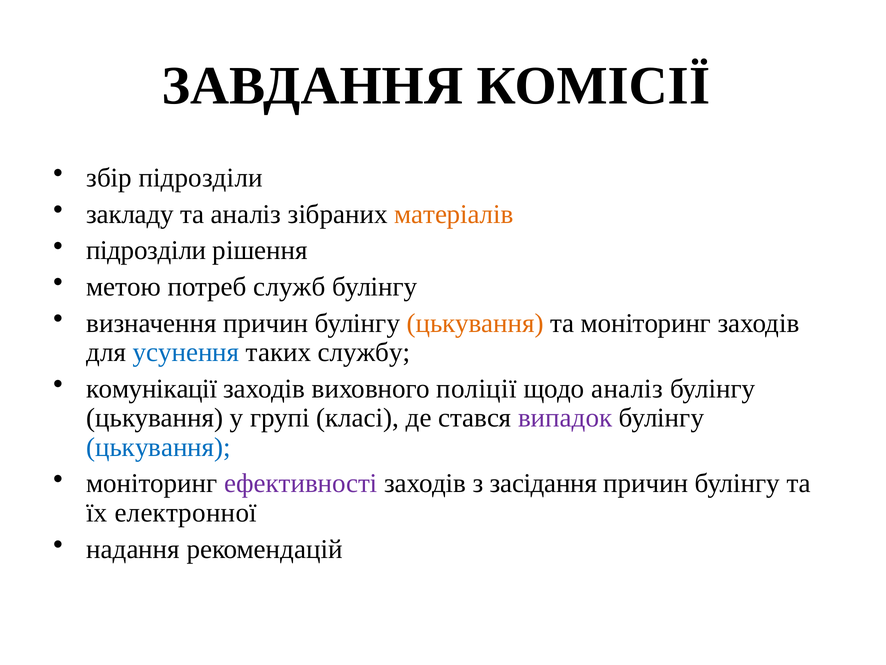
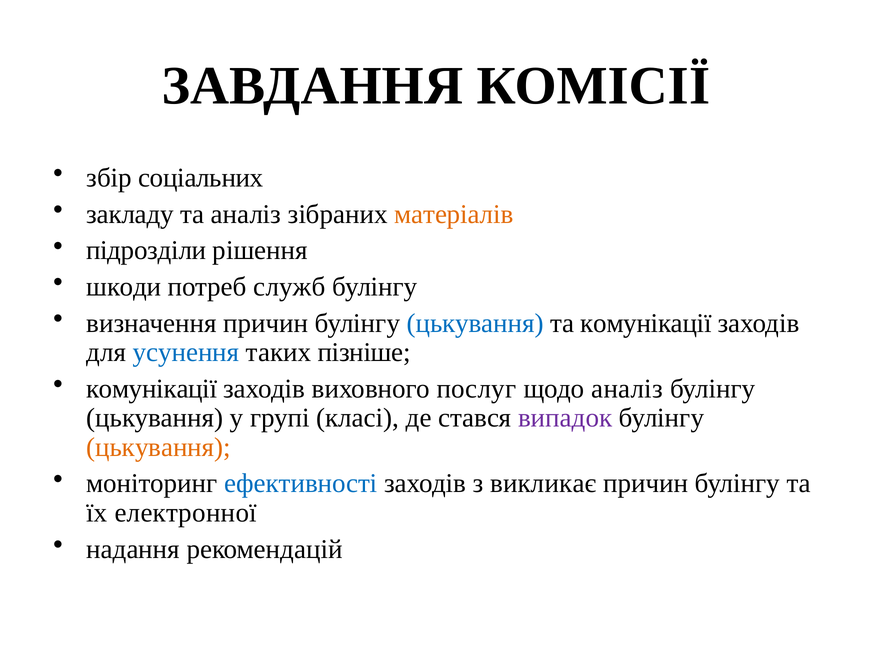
збір підрозділи: підрозділи -> соціальних
метою: метою -> шкоди
цькування at (475, 323) colour: orange -> blue
та моніторинг: моніторинг -> комунікації
службу: службу -> пізніше
поліції: поліції -> послуг
цькування at (159, 447) colour: blue -> orange
ефективності colour: purple -> blue
засідання: засідання -> викликає
